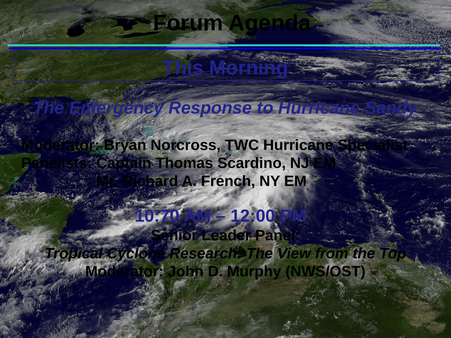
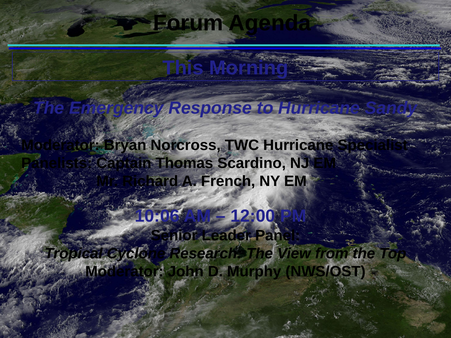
10:70: 10:70 -> 10:06
